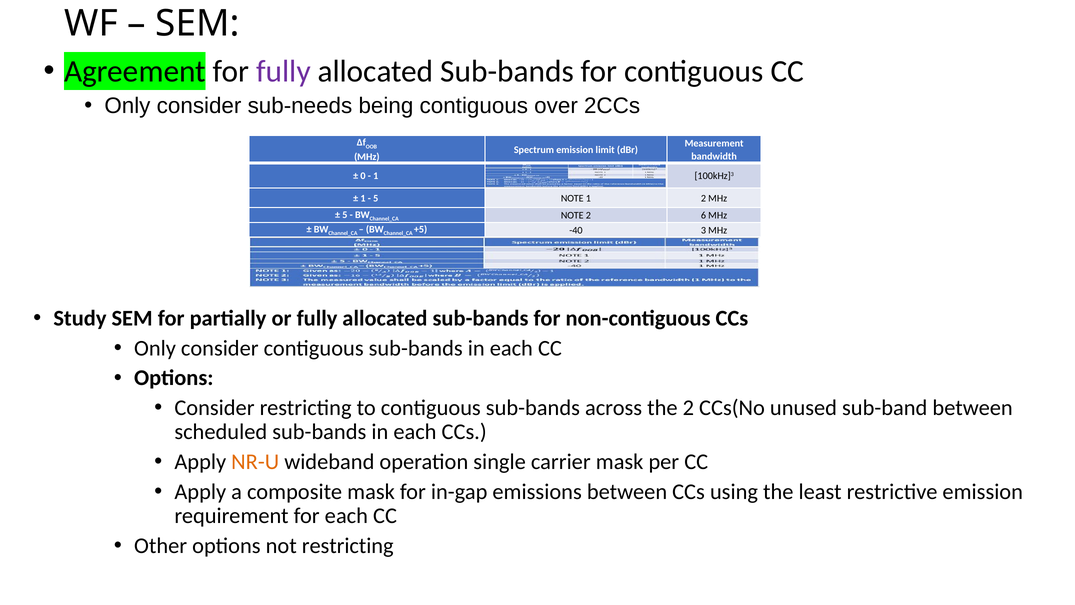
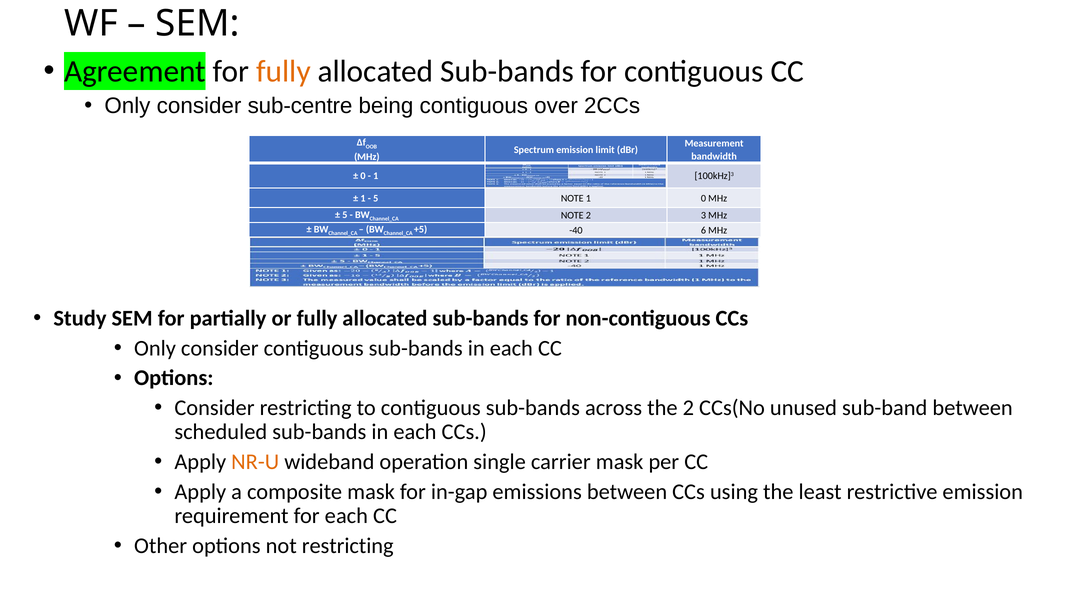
fully at (283, 71) colour: purple -> orange
sub-needs: sub-needs -> sub-centre
1 2: 2 -> 0
6: 6 -> 3
3: 3 -> 6
